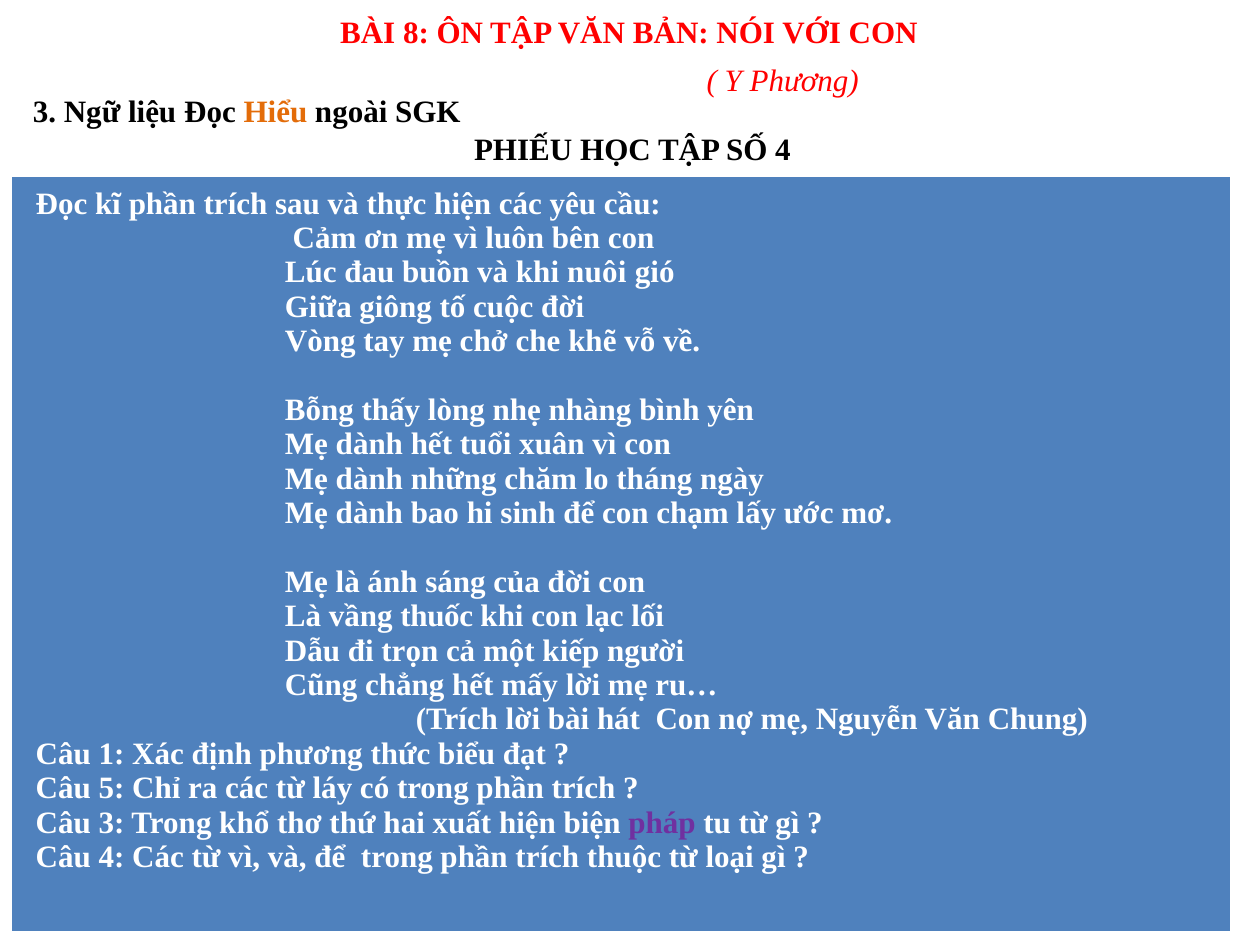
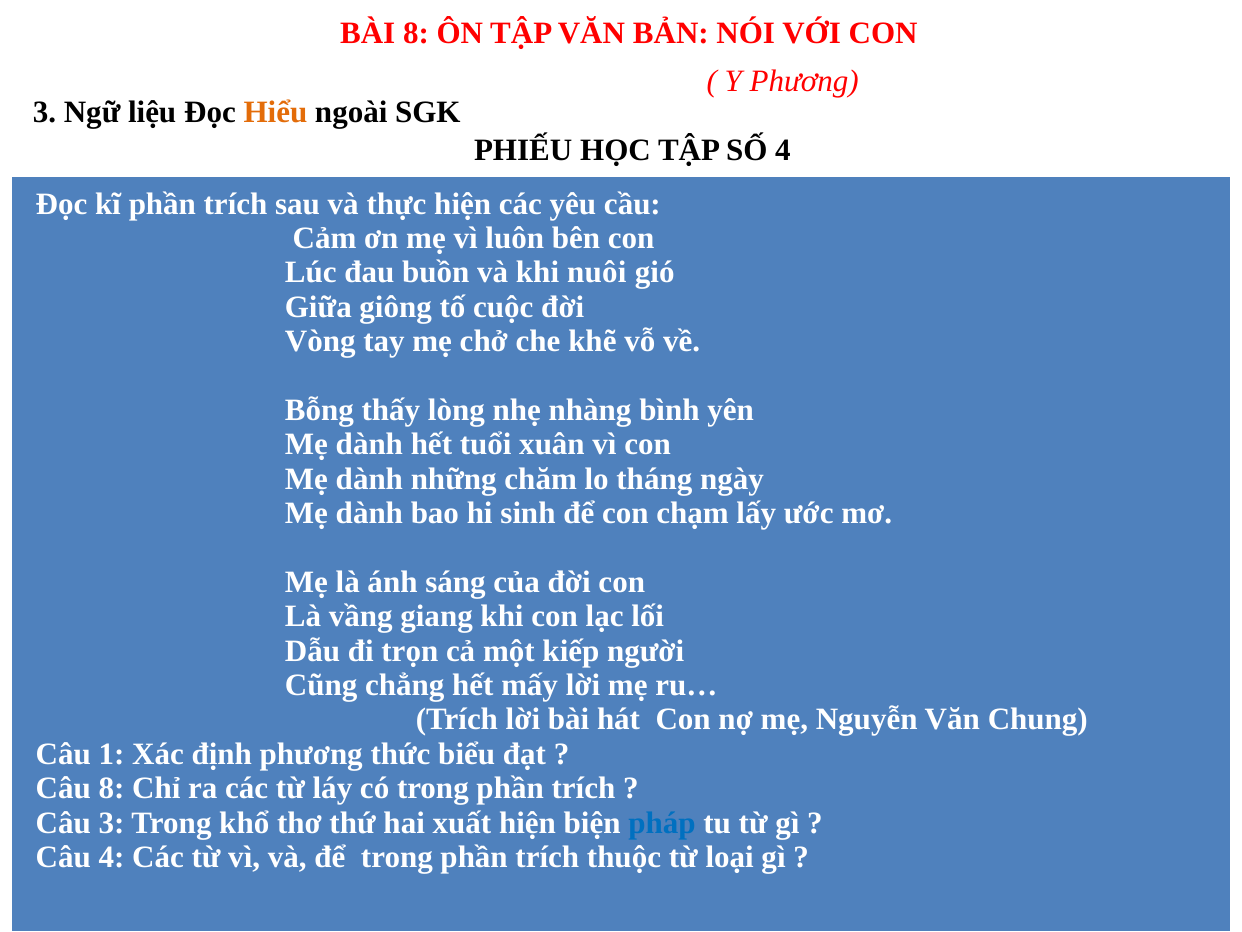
thuốc: thuốc -> giang
Câu 5: 5 -> 8
pháp colour: purple -> blue
